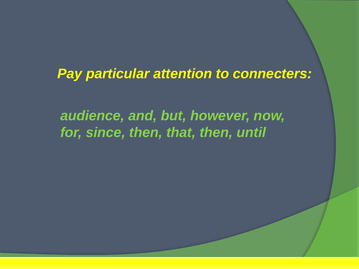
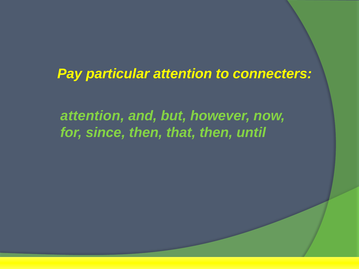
audience at (92, 116): audience -> attention
